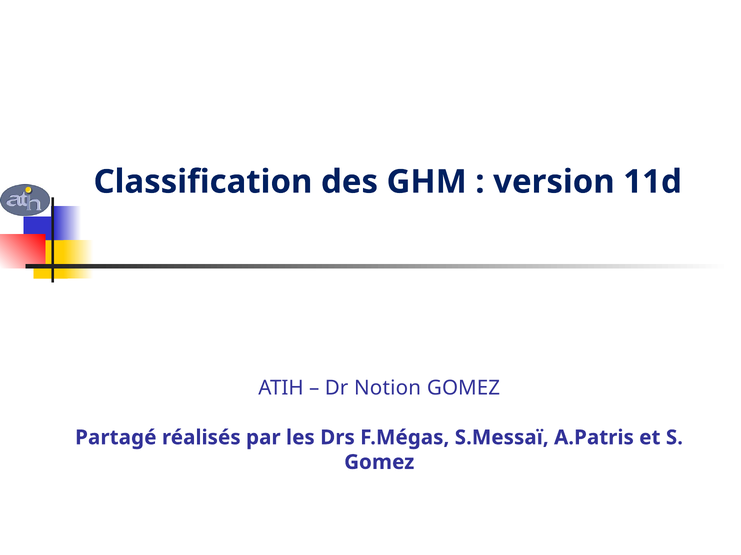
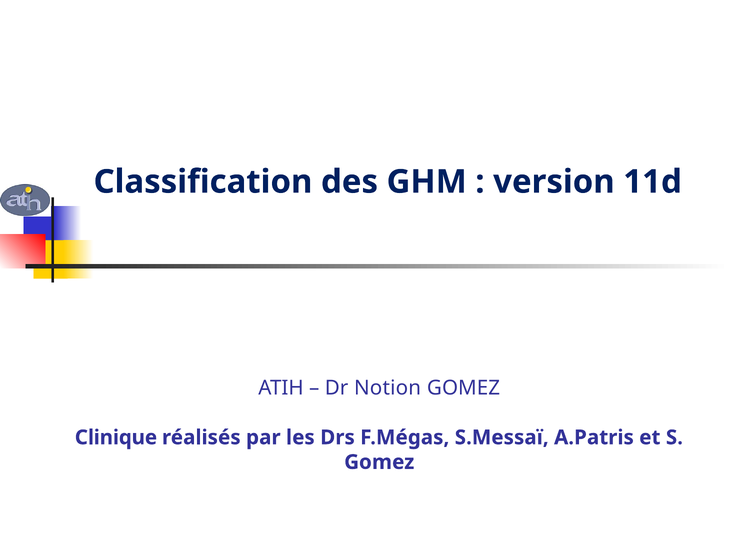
Partagé: Partagé -> Clinique
